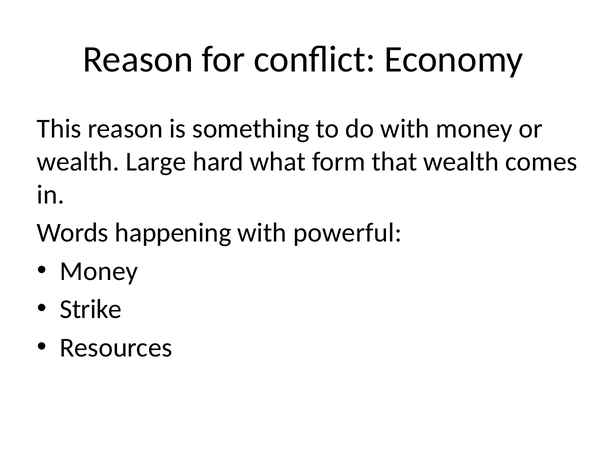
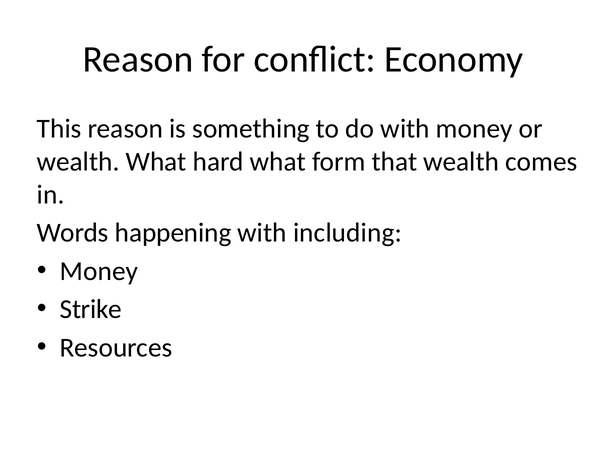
wealth Large: Large -> What
powerful: powerful -> including
